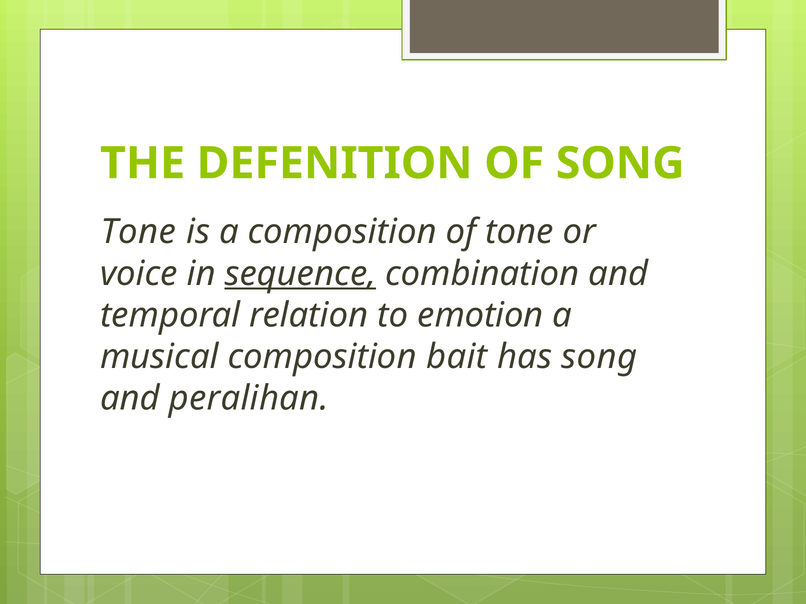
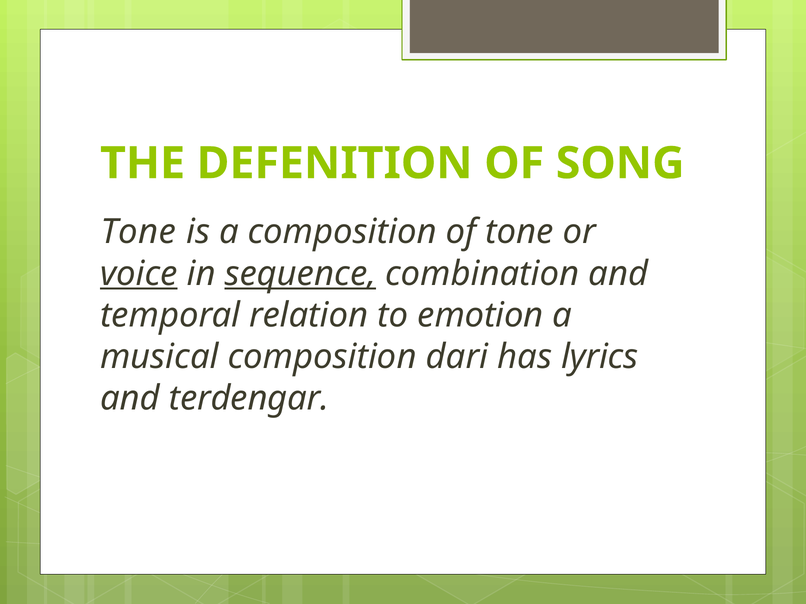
voice underline: none -> present
bait: bait -> dari
has song: song -> lyrics
peralihan: peralihan -> terdengar
